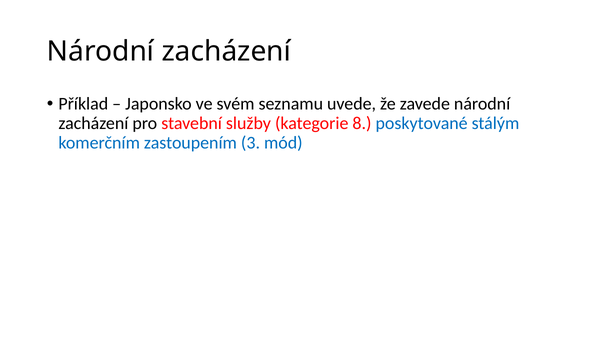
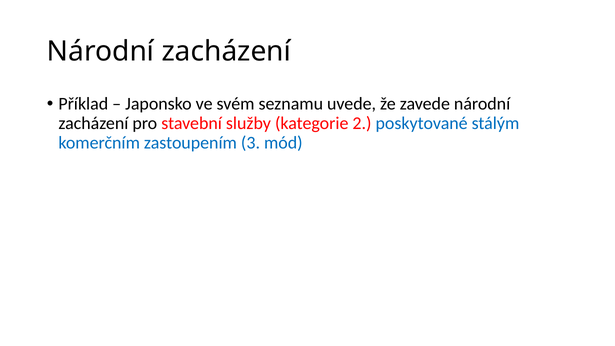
8: 8 -> 2
